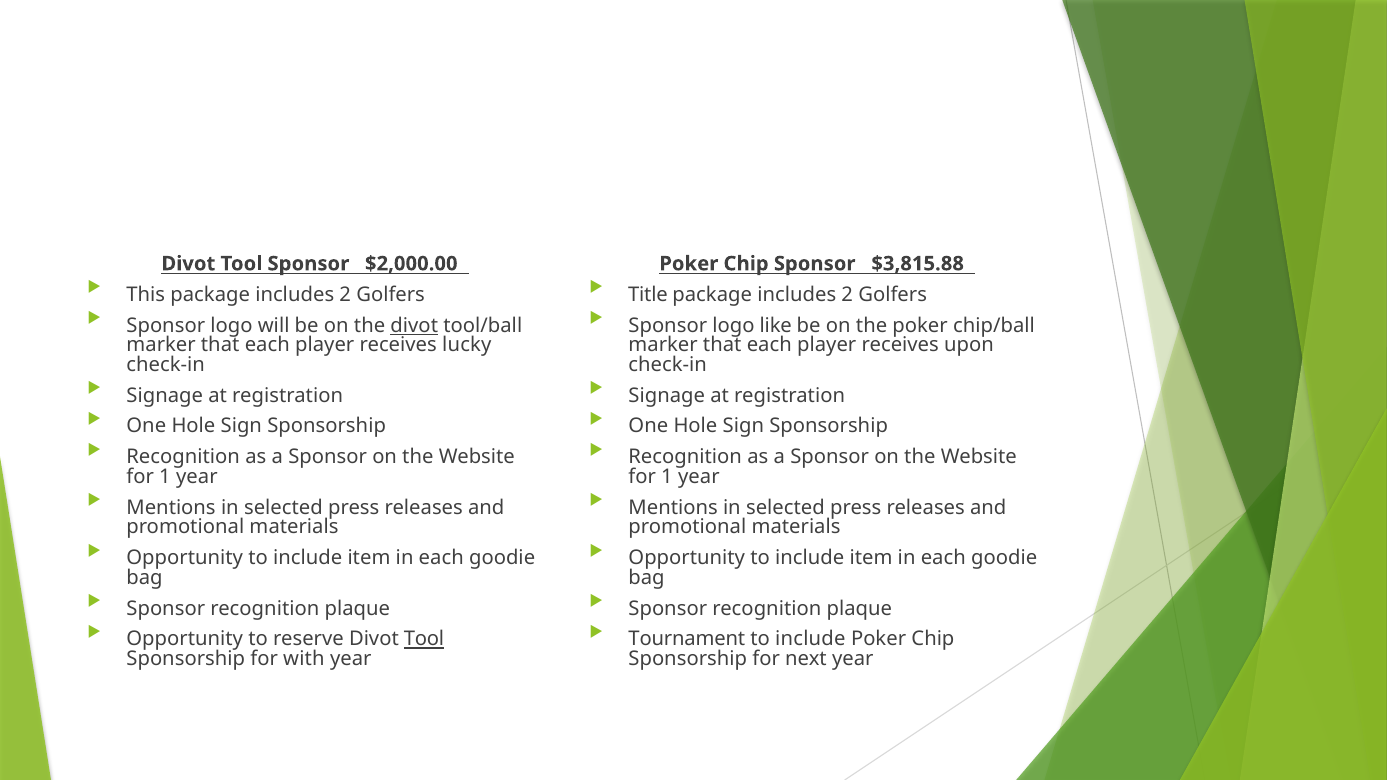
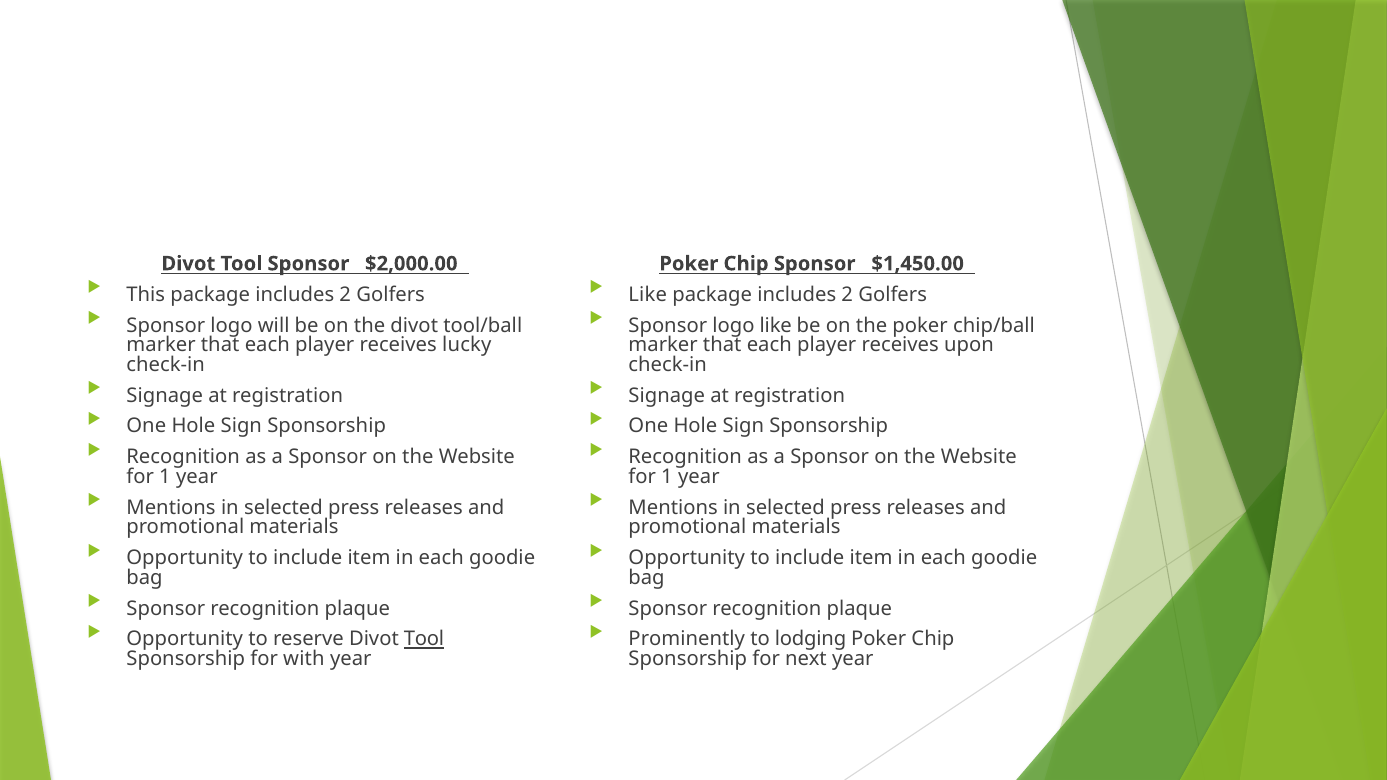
$3,815.88: $3,815.88 -> $1,450.00
Title at (648, 295): Title -> Like
divot at (414, 326) underline: present -> none
Tournament: Tournament -> Prominently
include at (810, 639): include -> lodging
